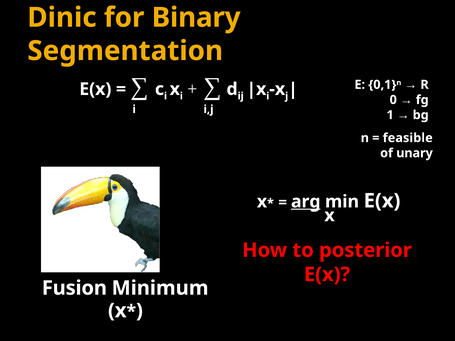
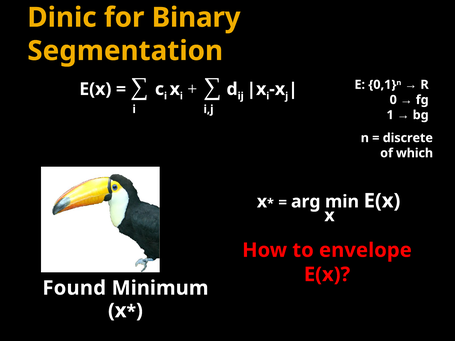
feasible: feasible -> discrete
unary: unary -> which
arg underline: present -> none
posterior: posterior -> envelope
Fusion: Fusion -> Found
